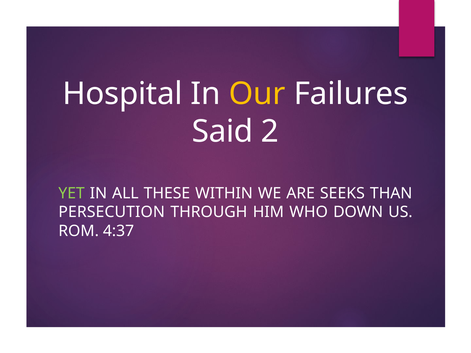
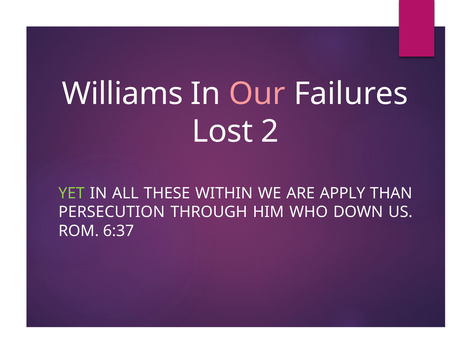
Hospital: Hospital -> Williams
Our colour: yellow -> pink
Said: Said -> Lost
SEEKS: SEEKS -> APPLY
4:37: 4:37 -> 6:37
